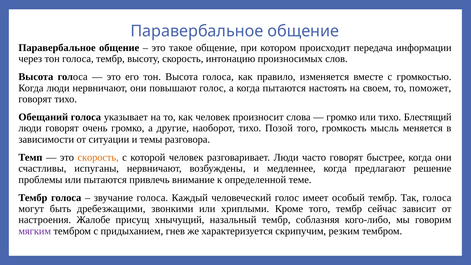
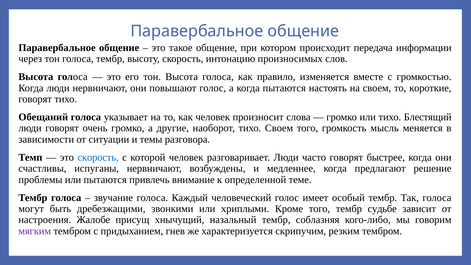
поможет: поможет -> короткие
тихо Позой: Позой -> Своем
скорость at (98, 157) colour: orange -> blue
сейчас: сейчас -> судьбе
